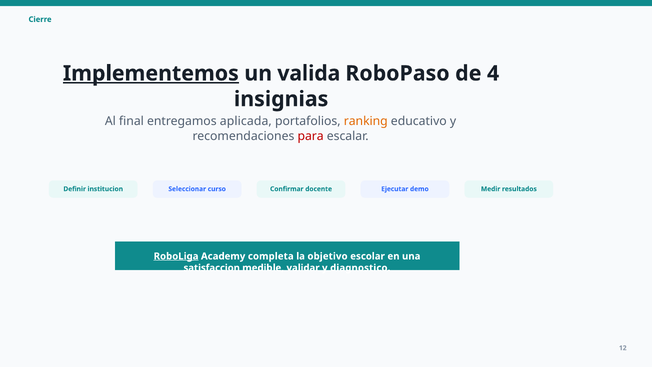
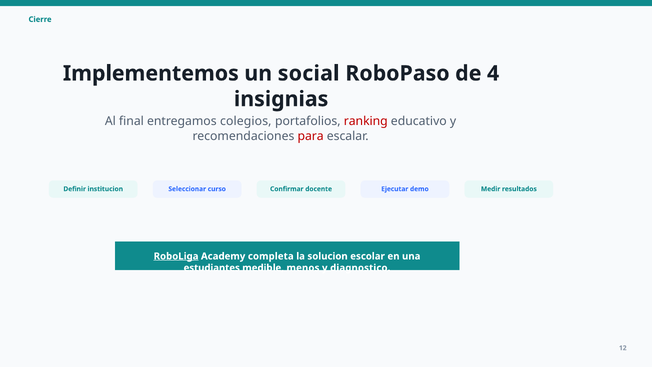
Implementemos underline: present -> none
valida: valida -> social
aplicada: aplicada -> colegios
ranking colour: orange -> red
objetivo: objetivo -> solucion
satisfaccion: satisfaccion -> estudiantes
validar: validar -> menos
